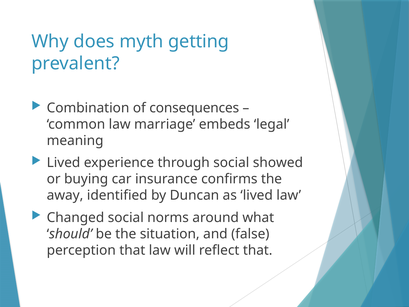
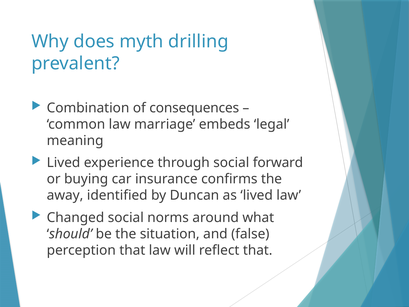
getting: getting -> drilling
showed: showed -> forward
